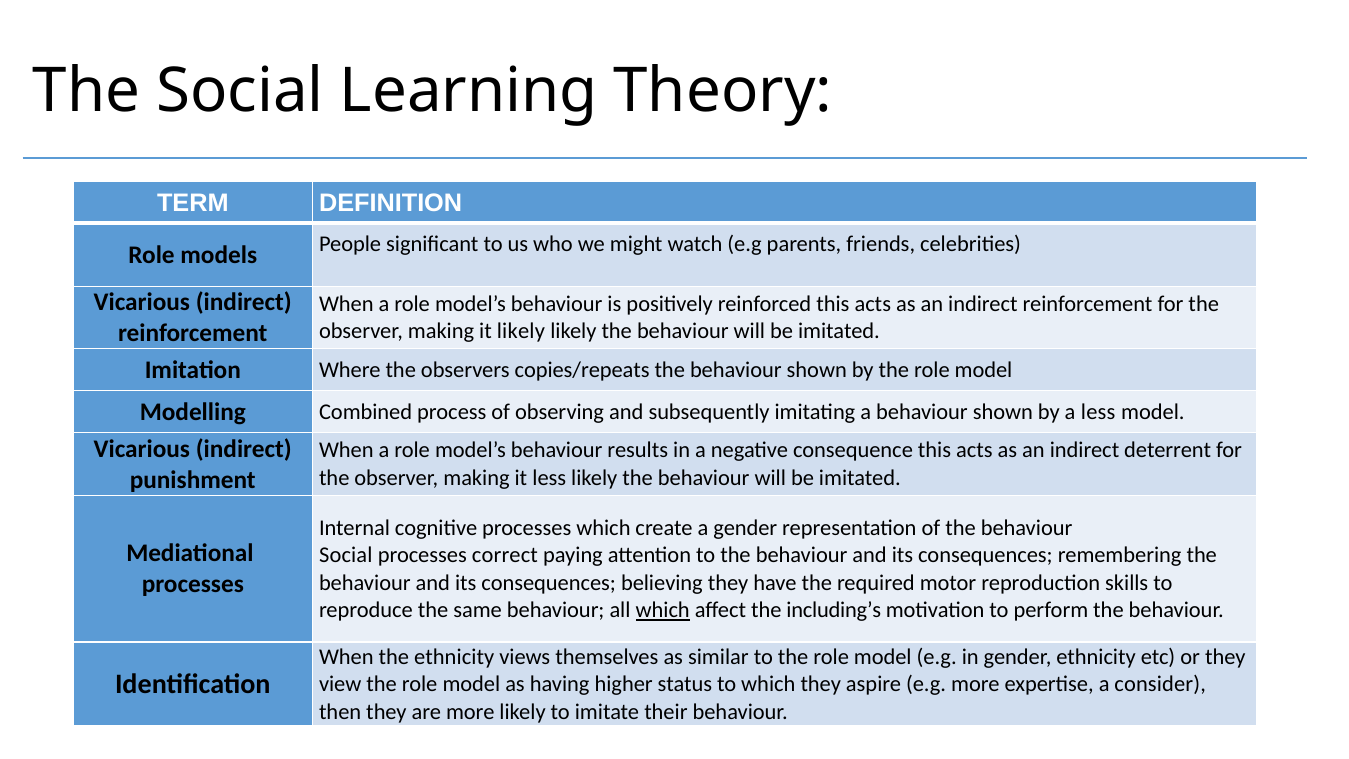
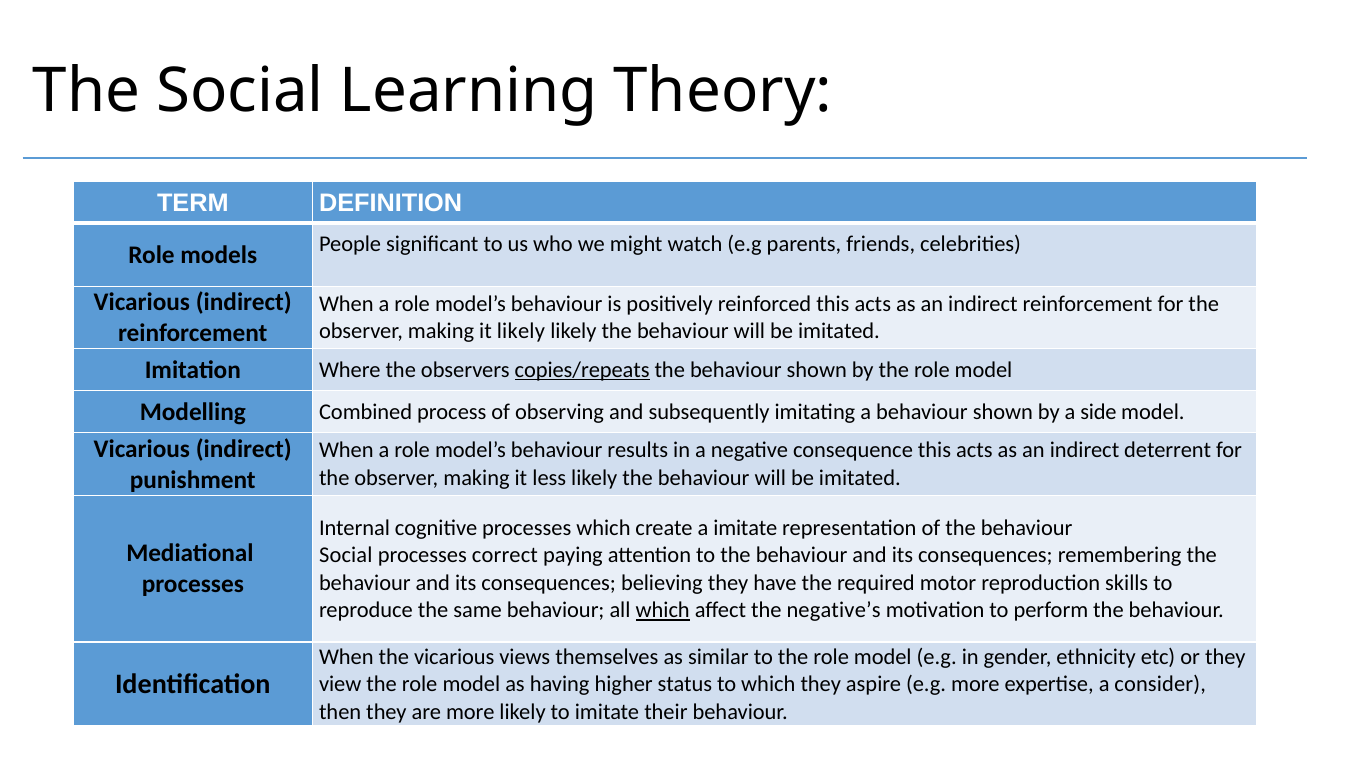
copies/repeats underline: none -> present
a less: less -> side
a gender: gender -> imitate
including’s: including’s -> negative’s
the ethnicity: ethnicity -> vicarious
